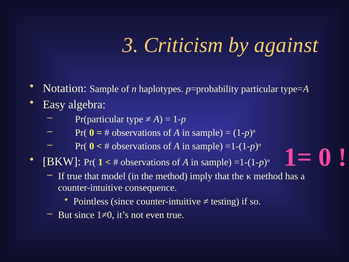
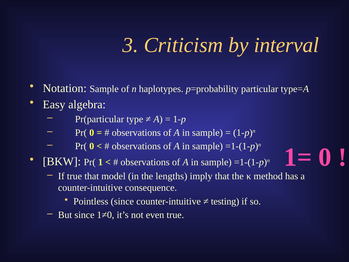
against: against -> interval
the method: method -> lengths
